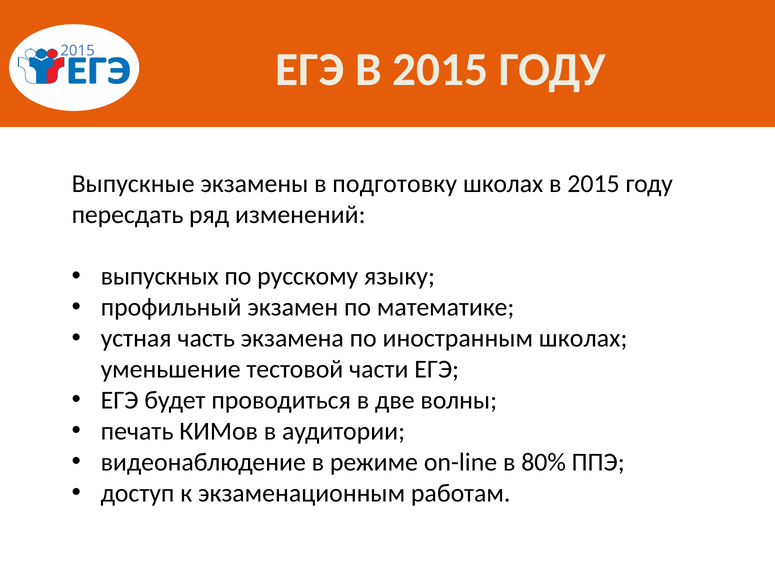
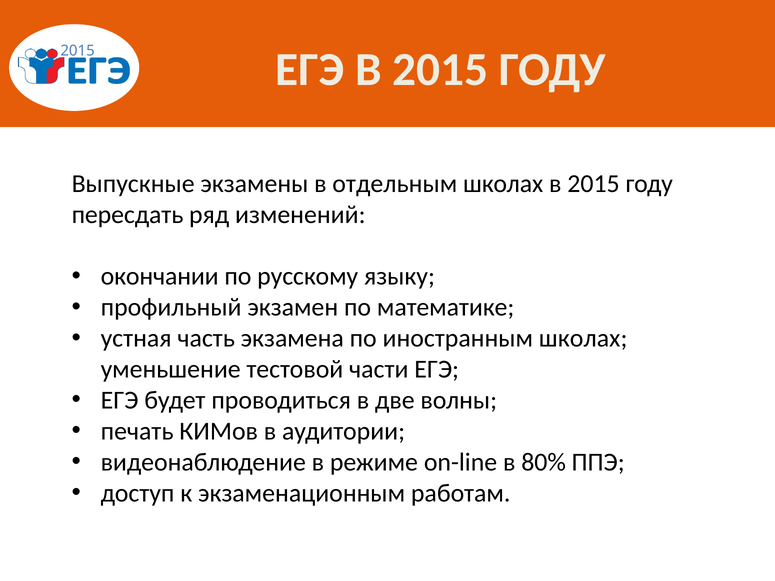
подготовку: подготовку -> отдельным
выпускных: выпускных -> окончании
